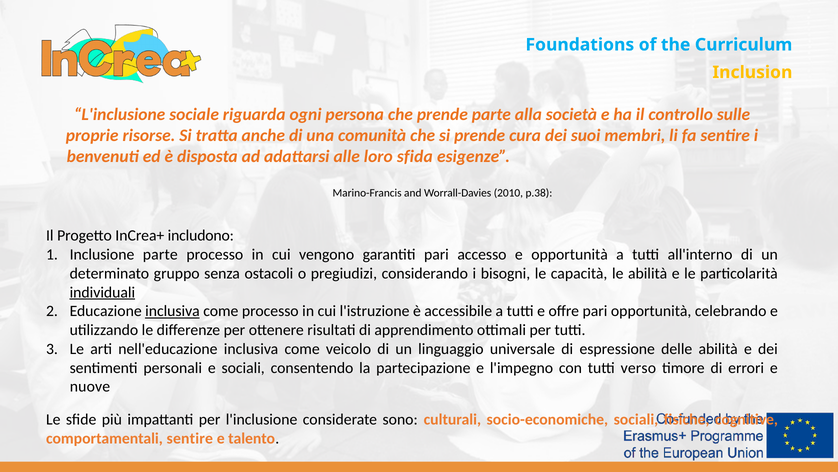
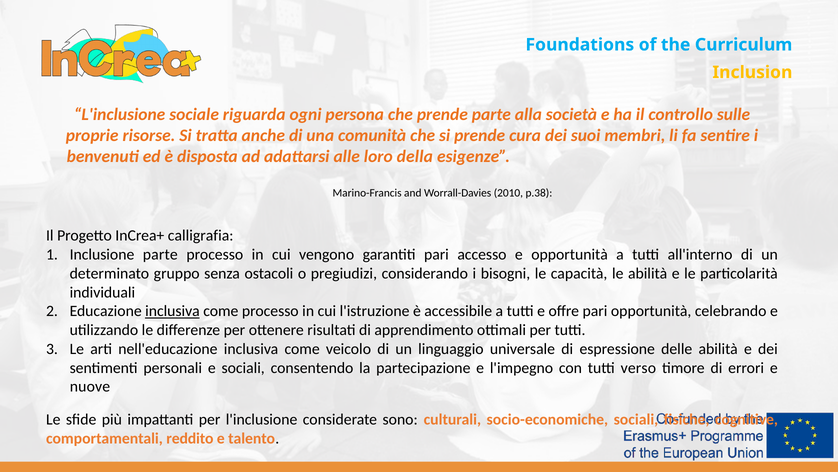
sfida: sfida -> della
includono: includono -> calligrafia
individuali underline: present -> none
comportamentali sentire: sentire -> reddito
